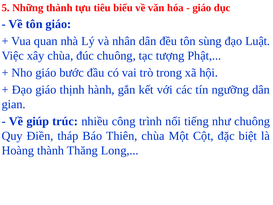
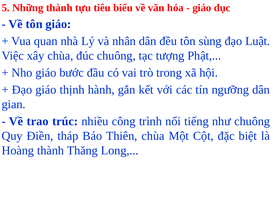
giúp: giúp -> trao
